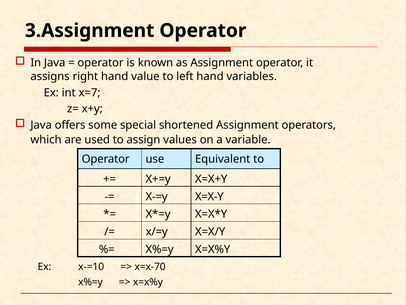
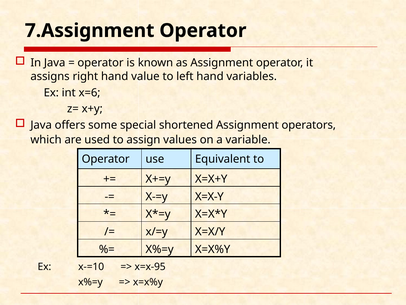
3.Assignment: 3.Assignment -> 7.Assignment
x=7: x=7 -> x=6
x=x-70: x=x-70 -> x=x-95
